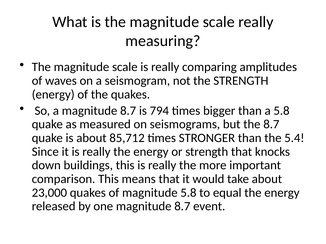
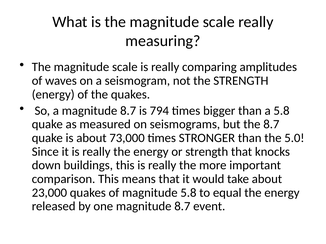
85,712: 85,712 -> 73,000
5.4: 5.4 -> 5.0
